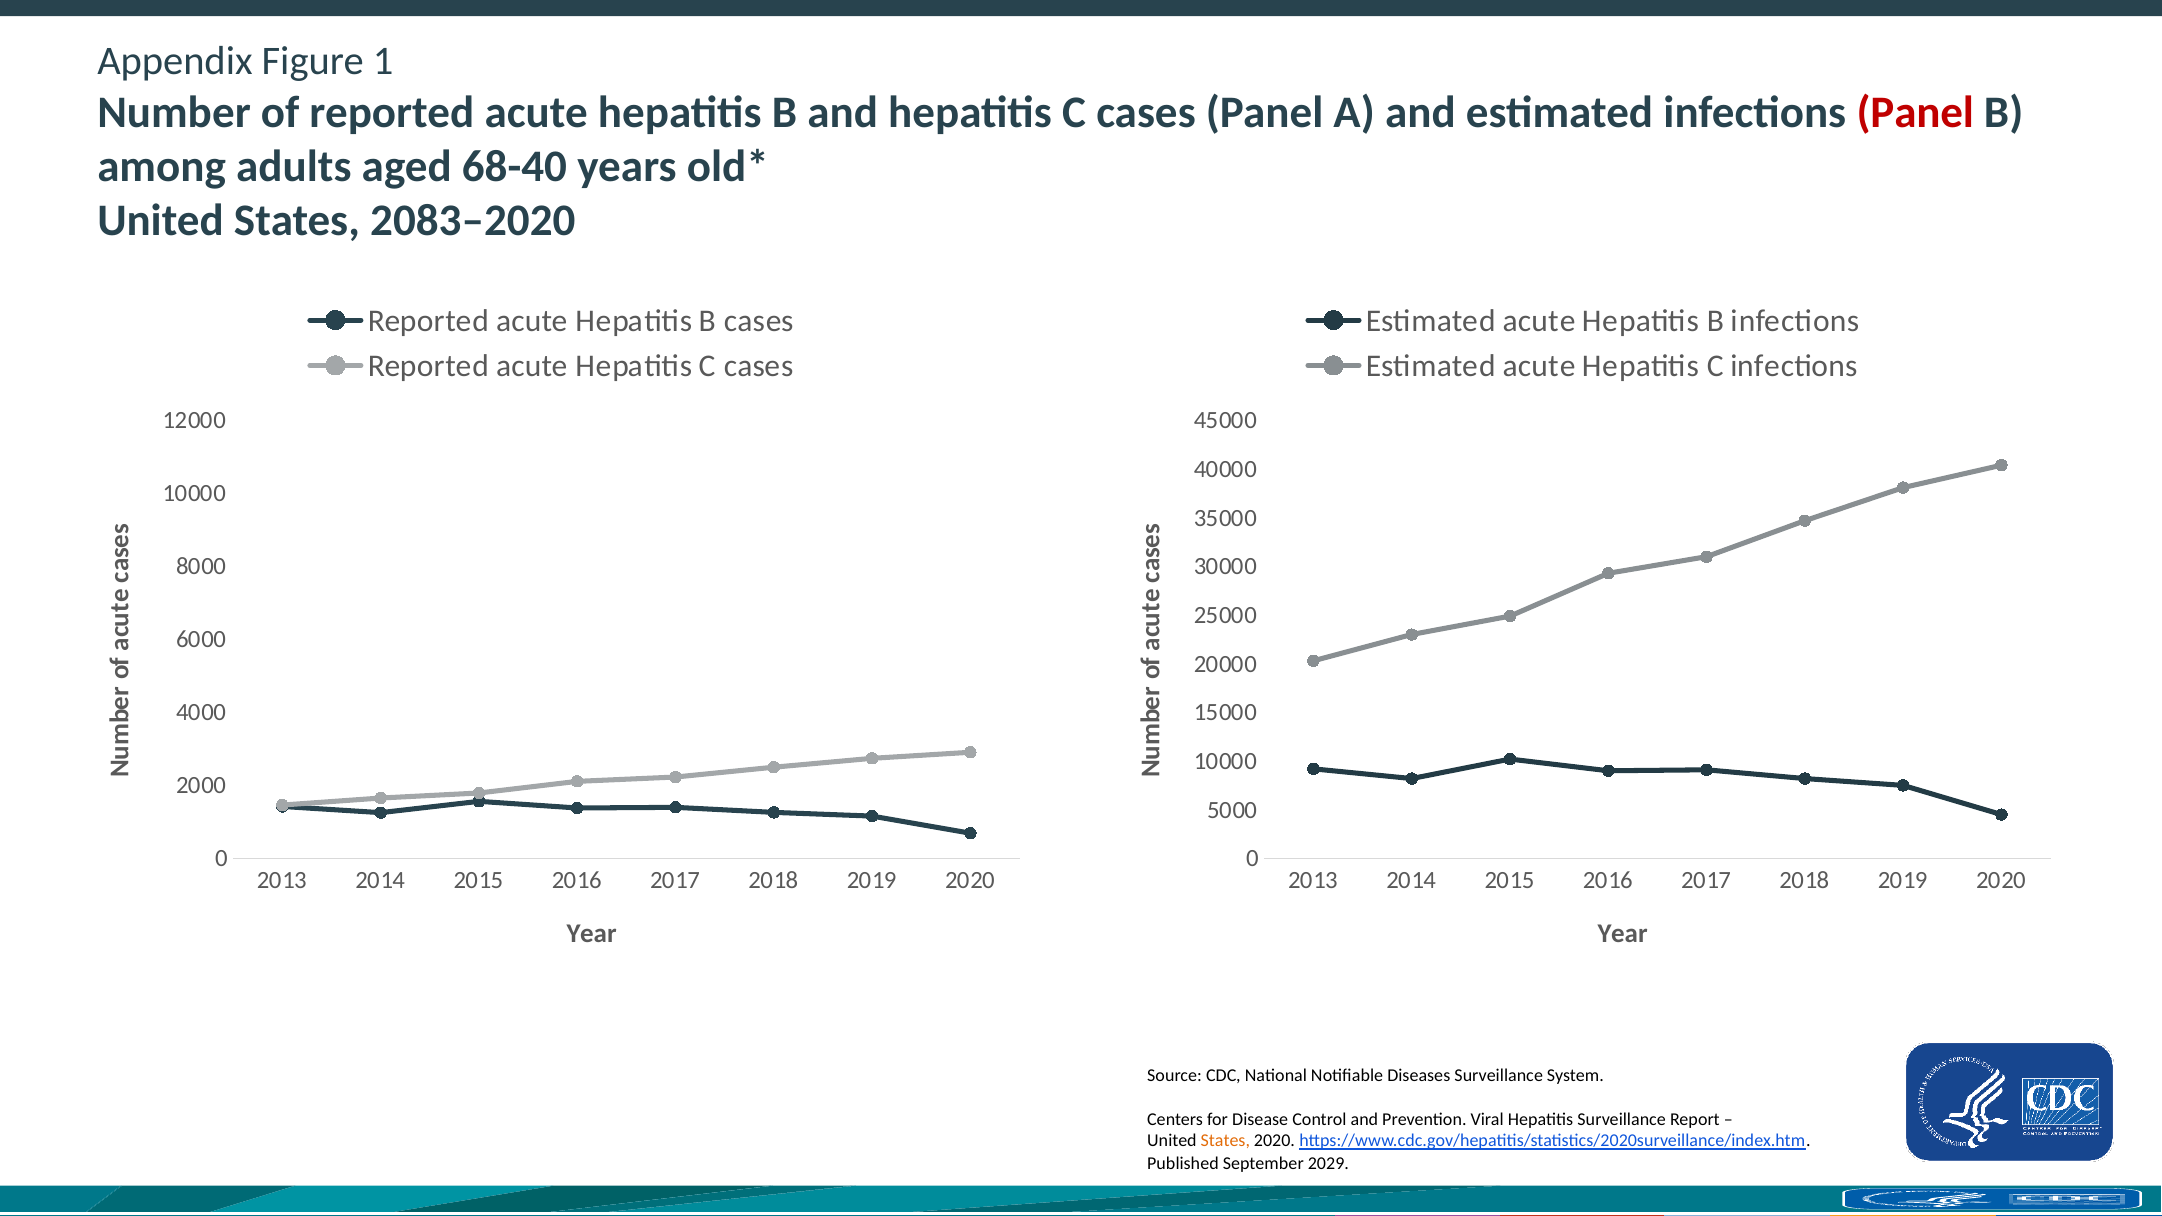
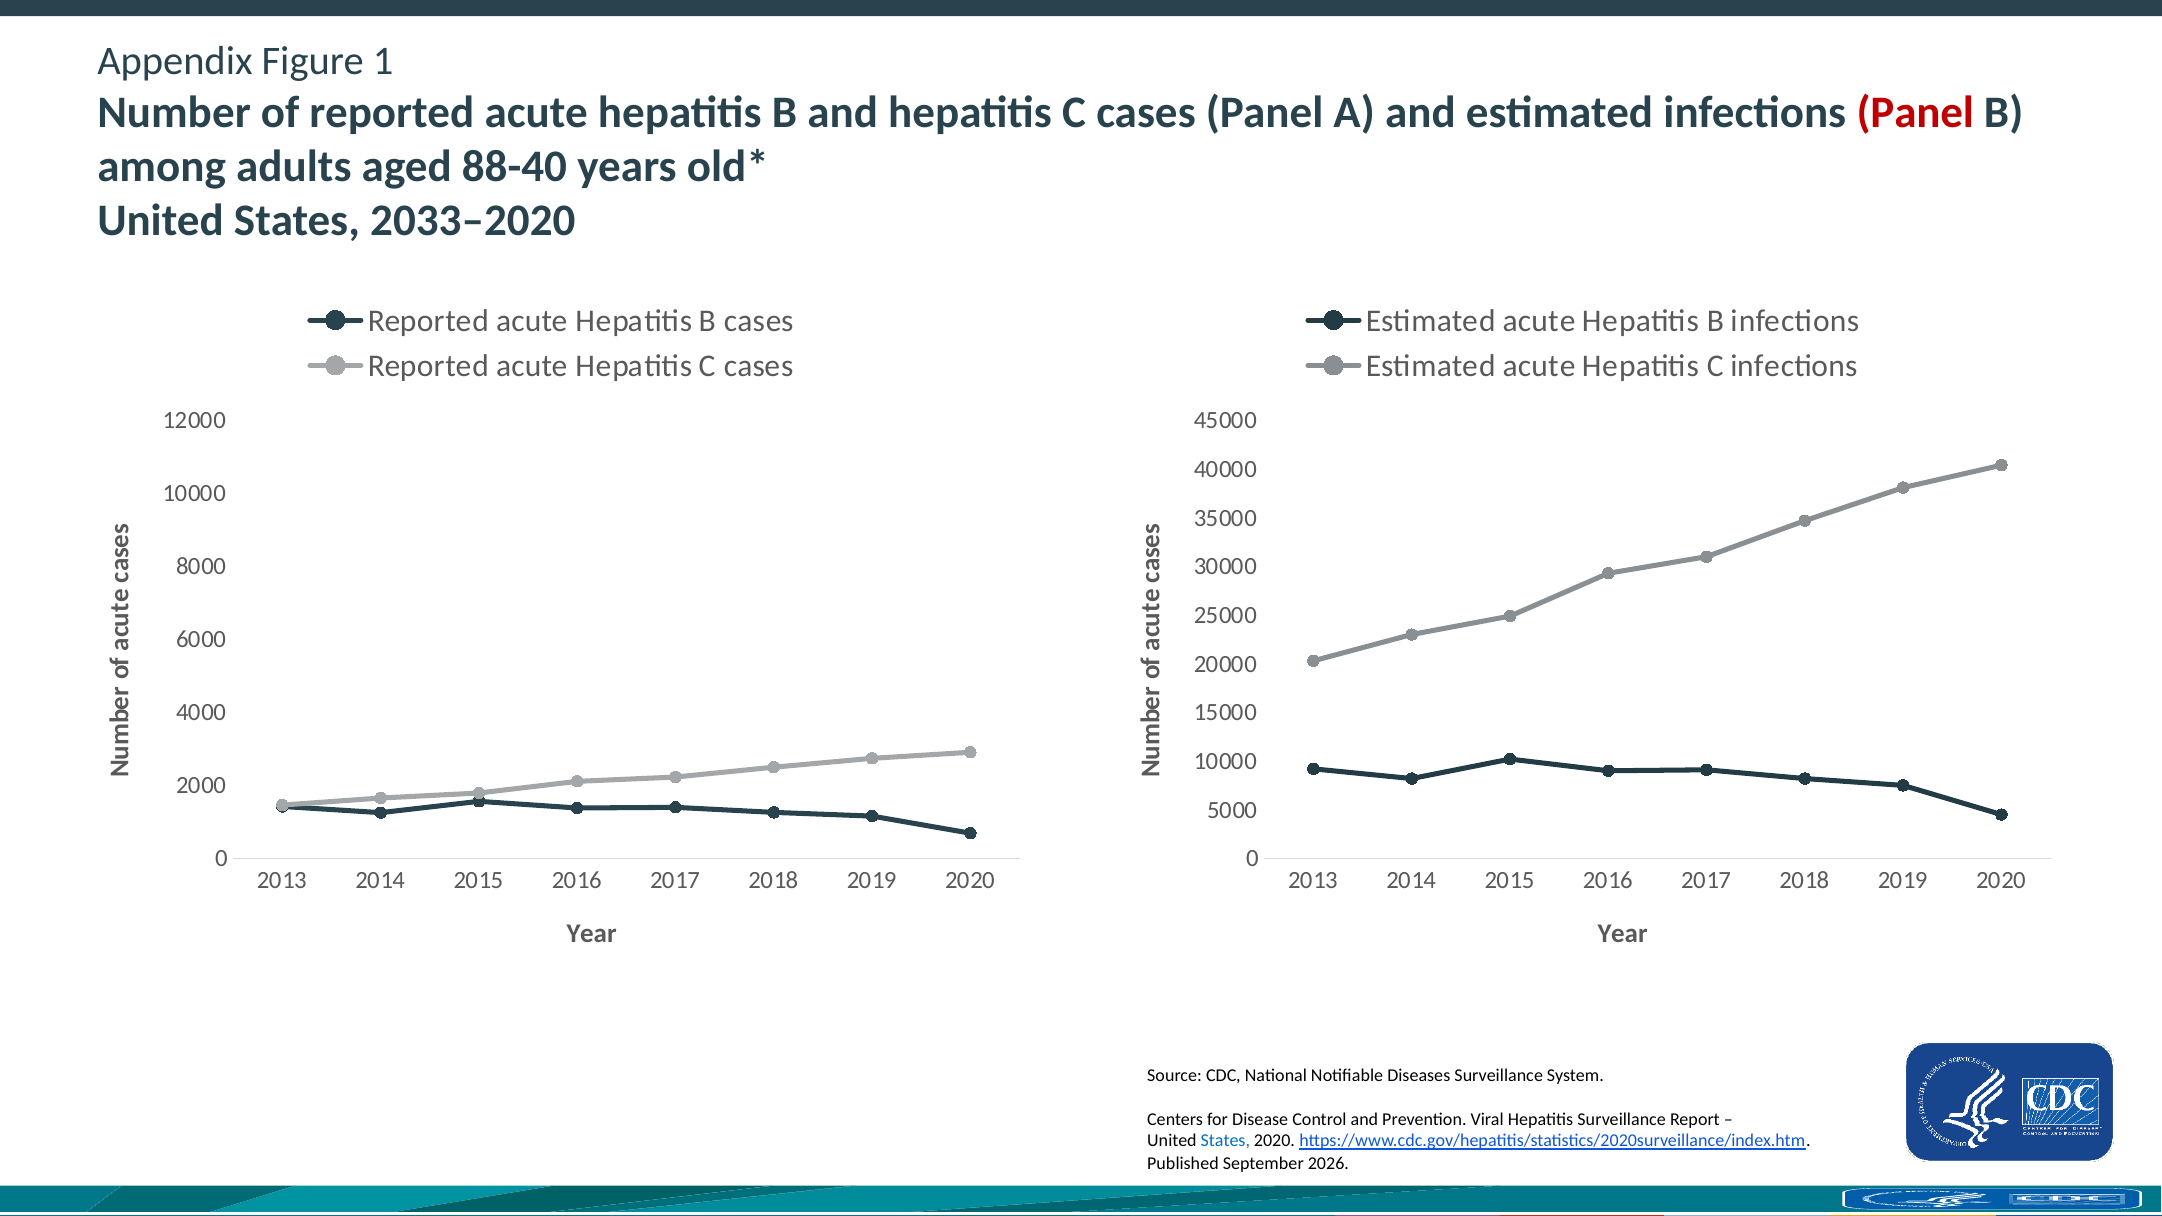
68-40: 68-40 -> 88-40
2083–2020: 2083–2020 -> 2033–2020
States at (1225, 1141) colour: orange -> blue
2029: 2029 -> 2026
